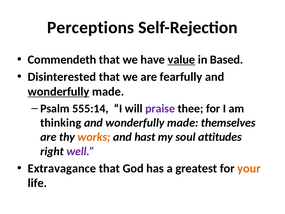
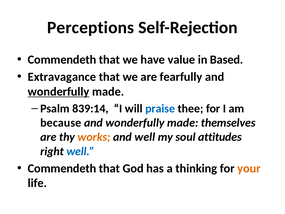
value underline: present -> none
Disinterested: Disinterested -> Extravagance
555:14: 555:14 -> 839:14
praise colour: purple -> blue
thinking: thinking -> because
and hast: hast -> well
well at (81, 151) colour: purple -> blue
Extravagance at (62, 168): Extravagance -> Commendeth
greatest: greatest -> thinking
